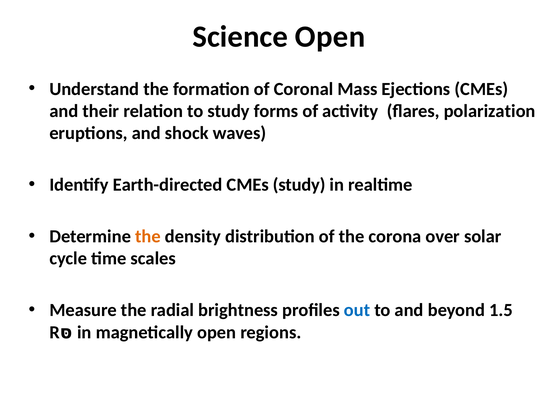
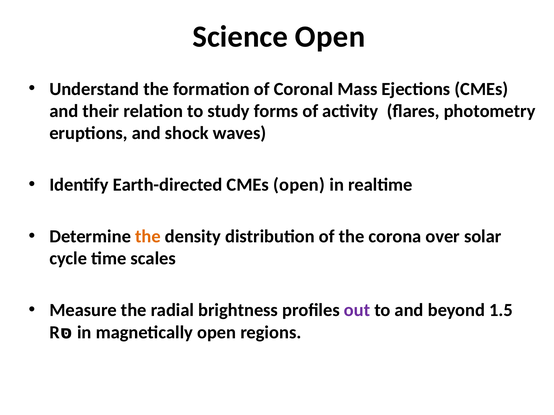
polarization: polarization -> photometry
CMEs study: study -> open
out colour: blue -> purple
